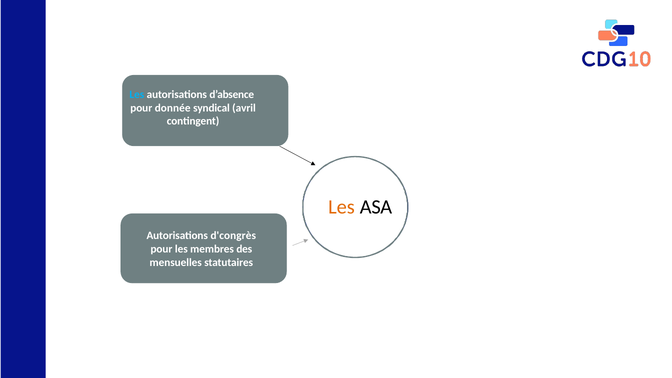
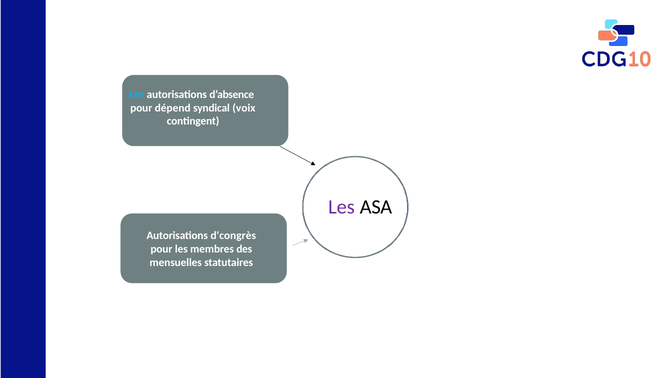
donnée: donnée -> dépend
avril: avril -> voix
Les at (341, 207) colour: orange -> purple
